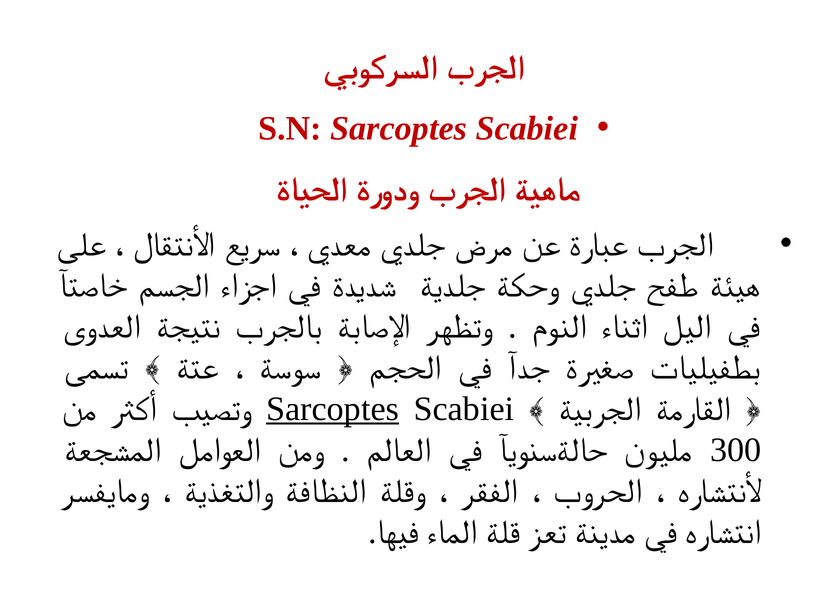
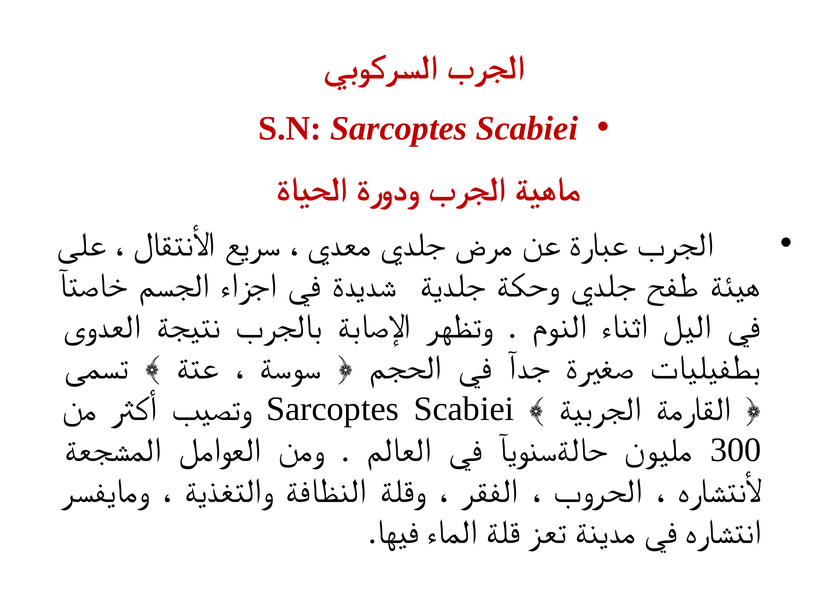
Sarcoptes at (333, 409) underline: present -> none
